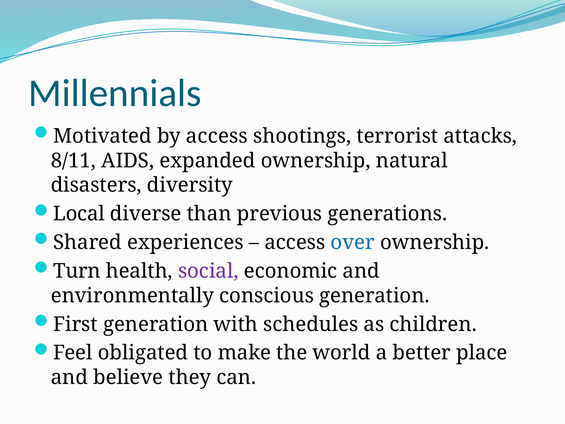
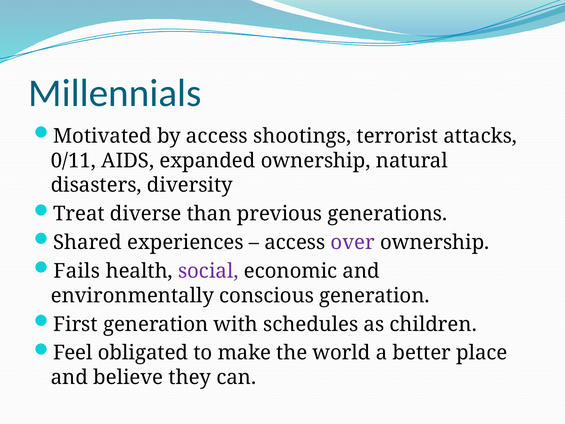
8/11: 8/11 -> 0/11
Local: Local -> Treat
over colour: blue -> purple
Turn: Turn -> Fails
